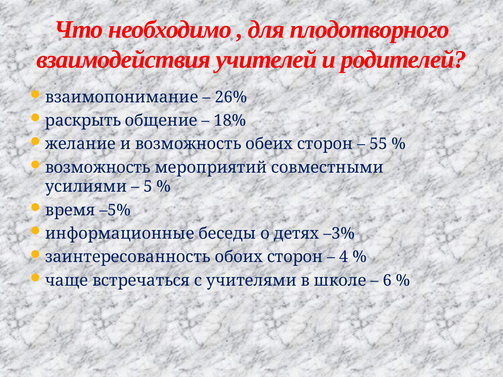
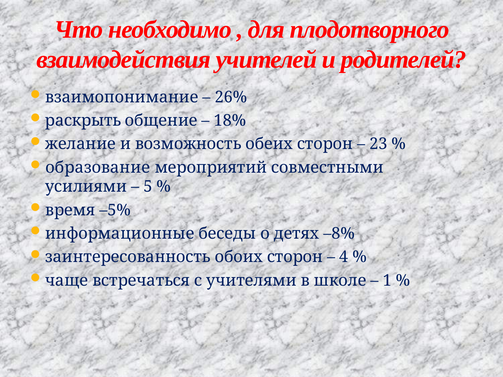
55: 55 -> 23
возможность at (98, 168): возможность -> образование
–3%: –3% -> –8%
6: 6 -> 1
